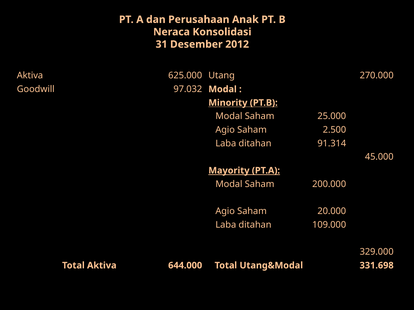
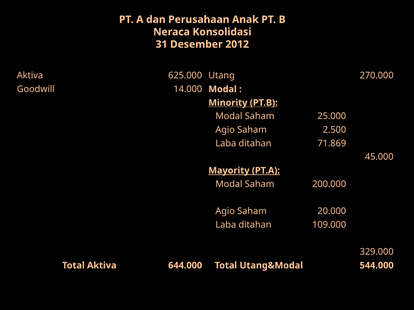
97.032: 97.032 -> 14.000
91.314: 91.314 -> 71.869
331.698: 331.698 -> 544.000
